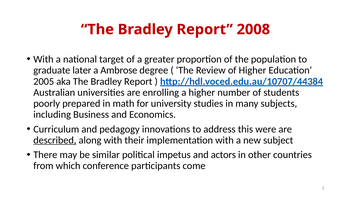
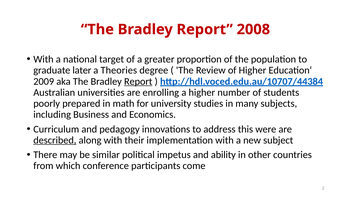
Ambrose: Ambrose -> Theories
2005: 2005 -> 2009
Report at (138, 82) underline: none -> present
actors: actors -> ability
